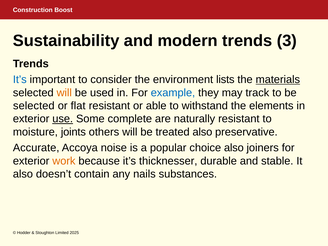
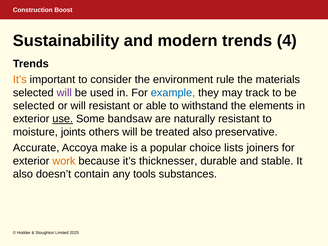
3: 3 -> 4
It’s at (20, 80) colour: blue -> orange
lists: lists -> rule
materials underline: present -> none
will at (64, 93) colour: orange -> purple
or flat: flat -> will
complete: complete -> bandsaw
noise: noise -> make
choice also: also -> lists
nails: nails -> tools
